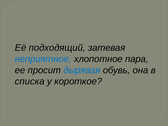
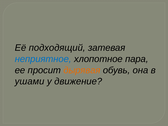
дырявая colour: blue -> orange
списка: списка -> ушами
короткое: короткое -> движение
